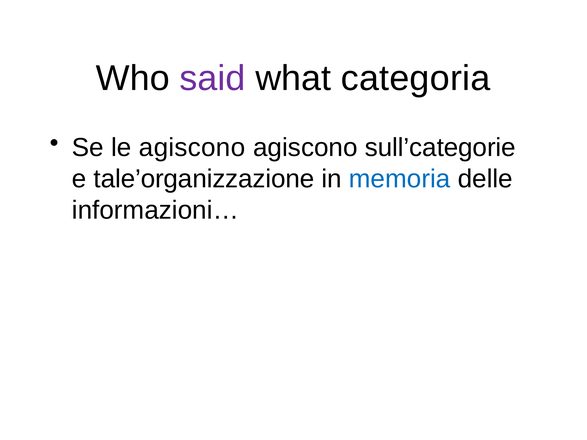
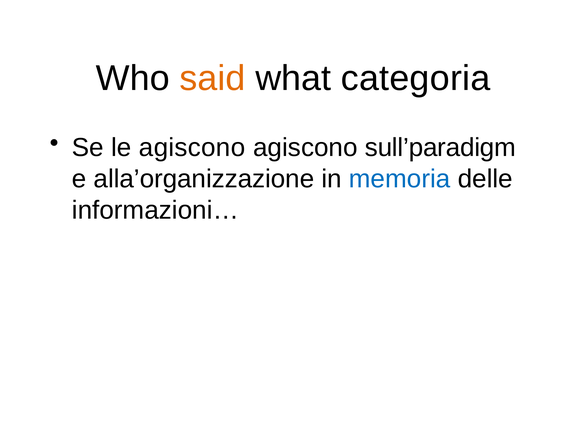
said colour: purple -> orange
sull’categorie: sull’categorie -> sull’paradigm
tale’organizzazione: tale’organizzazione -> alla’organizzazione
